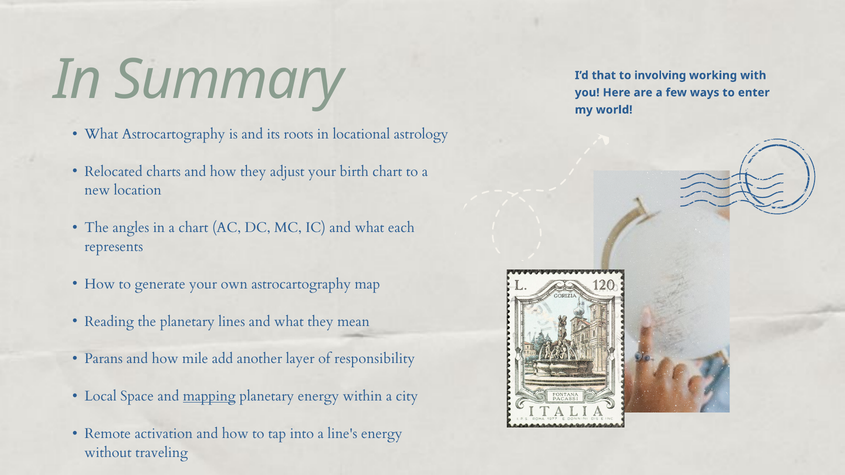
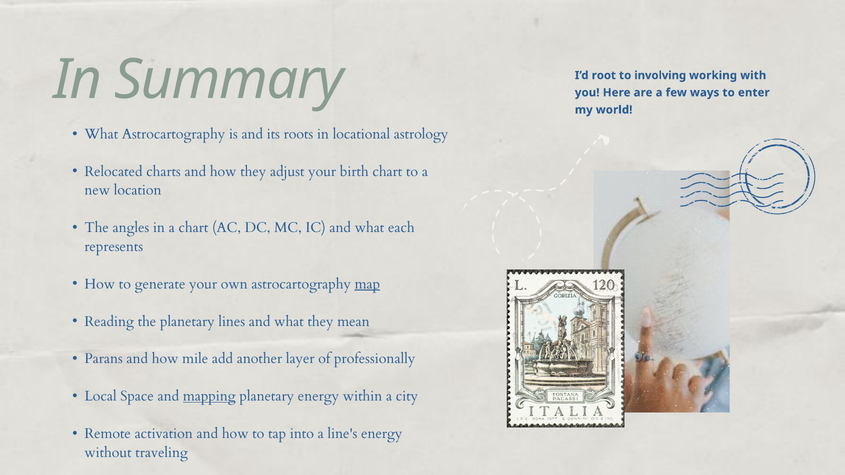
that: that -> root
map underline: none -> present
responsibility: responsibility -> professionally
